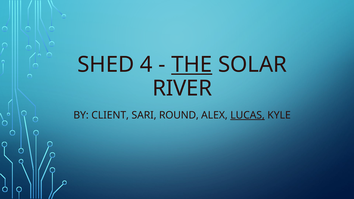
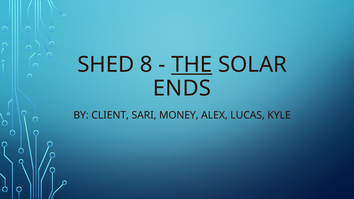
4: 4 -> 8
RIVER: RIVER -> ENDS
ROUND: ROUND -> MONEY
LUCAS underline: present -> none
